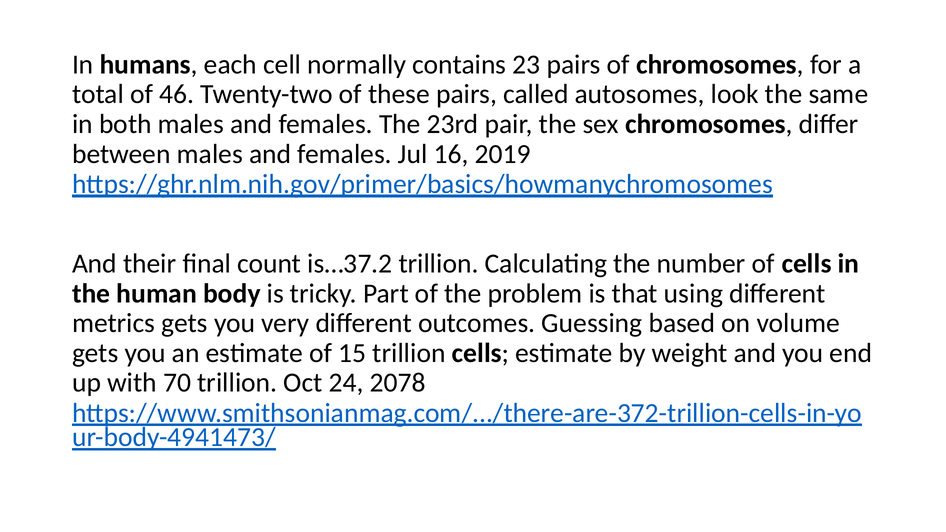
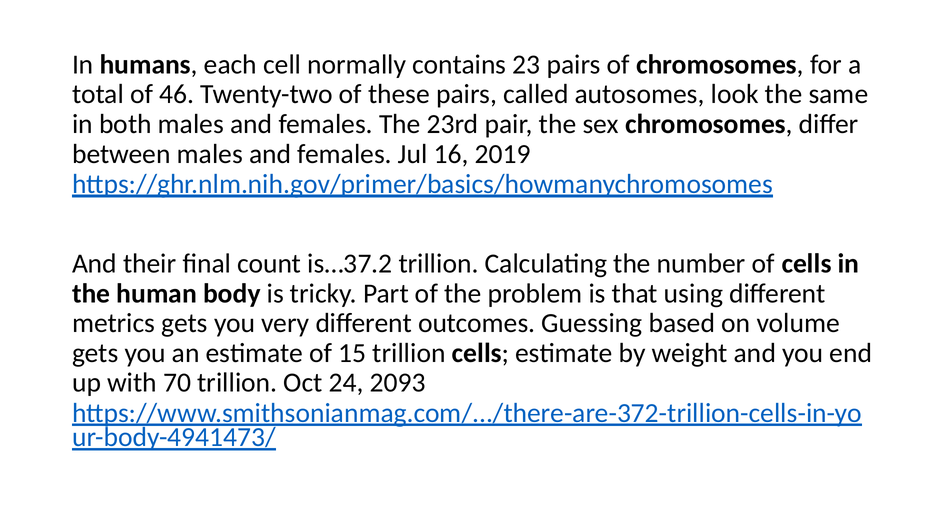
2078: 2078 -> 2093
